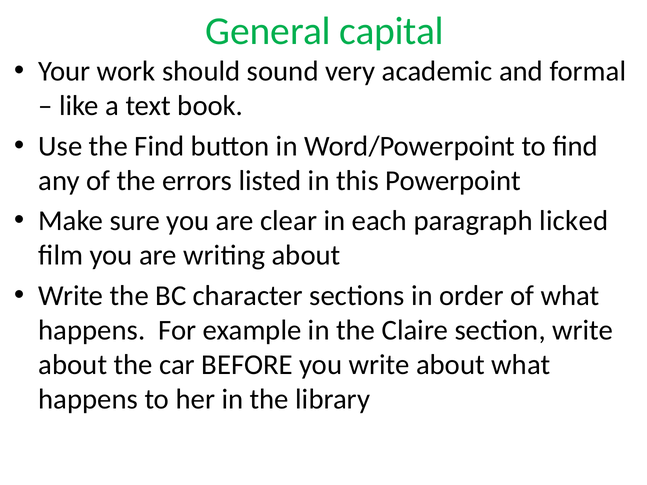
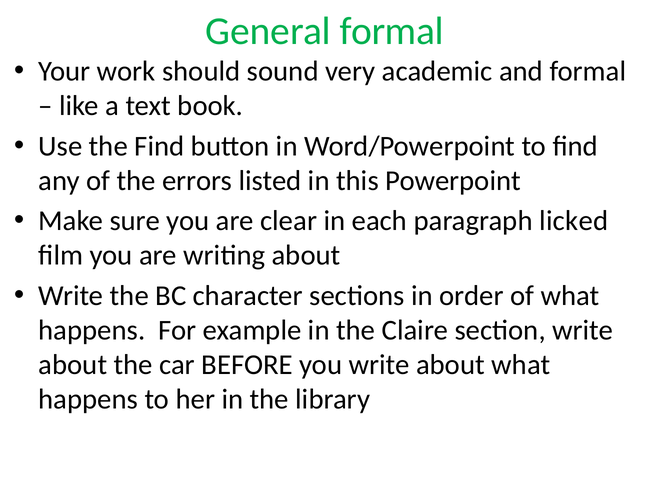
General capital: capital -> formal
